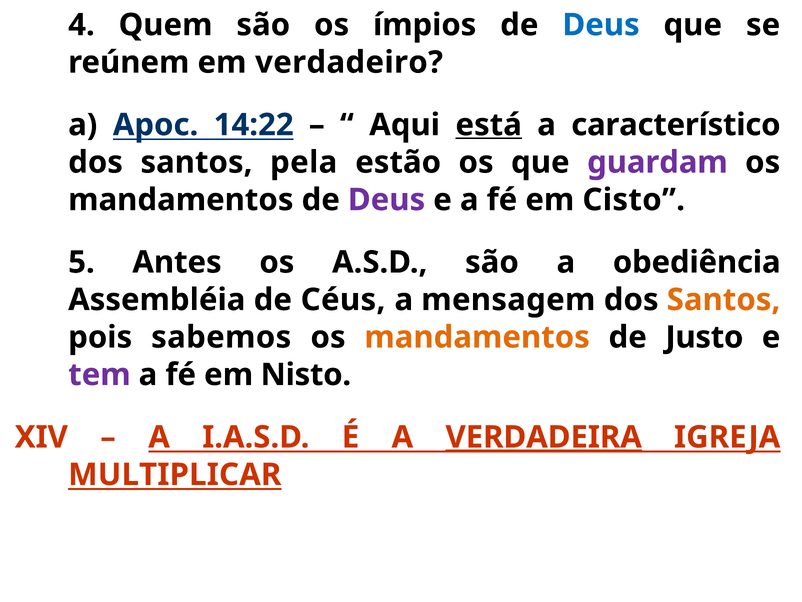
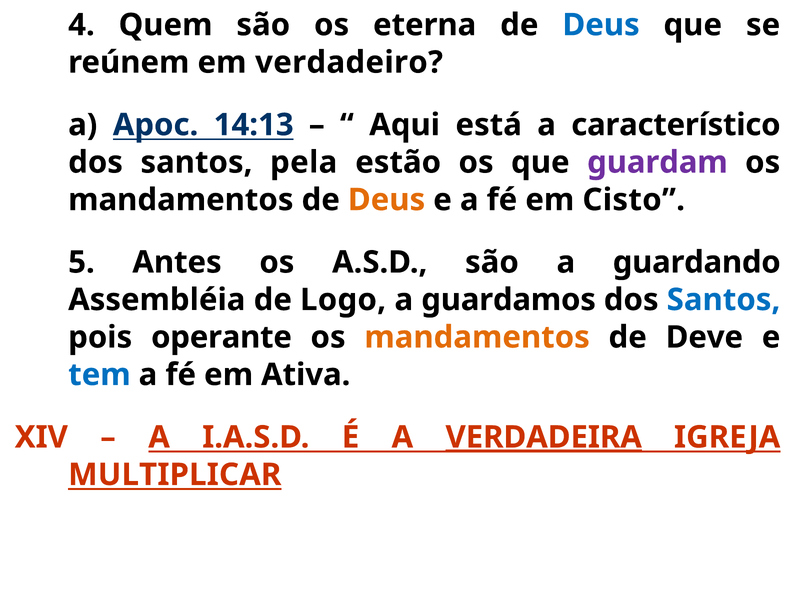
ímpios: ímpios -> eterna
14:22: 14:22 -> 14:13
está underline: present -> none
Deus at (387, 200) colour: purple -> orange
obediência: obediência -> guardando
Céus: Céus -> Logo
mensagem: mensagem -> guardamos
Santos at (724, 300) colour: orange -> blue
sabemos: sabemos -> operante
Justo: Justo -> Deve
tem colour: purple -> blue
Nisto: Nisto -> Ativa
